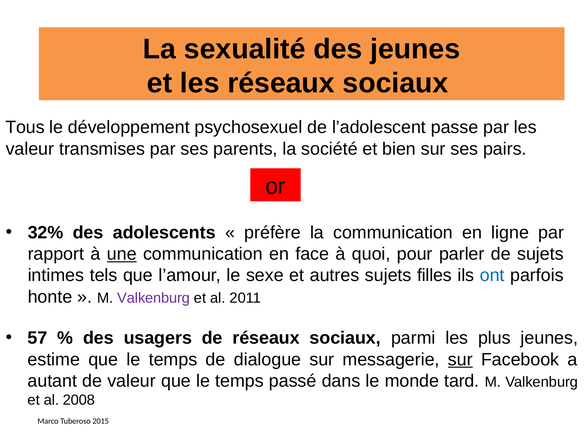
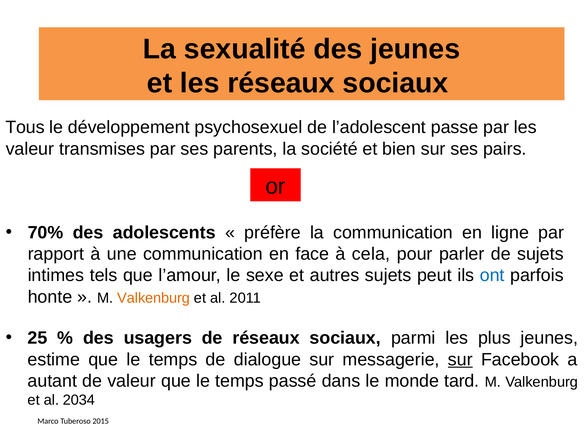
32%: 32% -> 70%
une underline: present -> none
quoi: quoi -> cela
filles: filles -> peut
Valkenburg at (154, 298) colour: purple -> orange
57: 57 -> 25
2008: 2008 -> 2034
